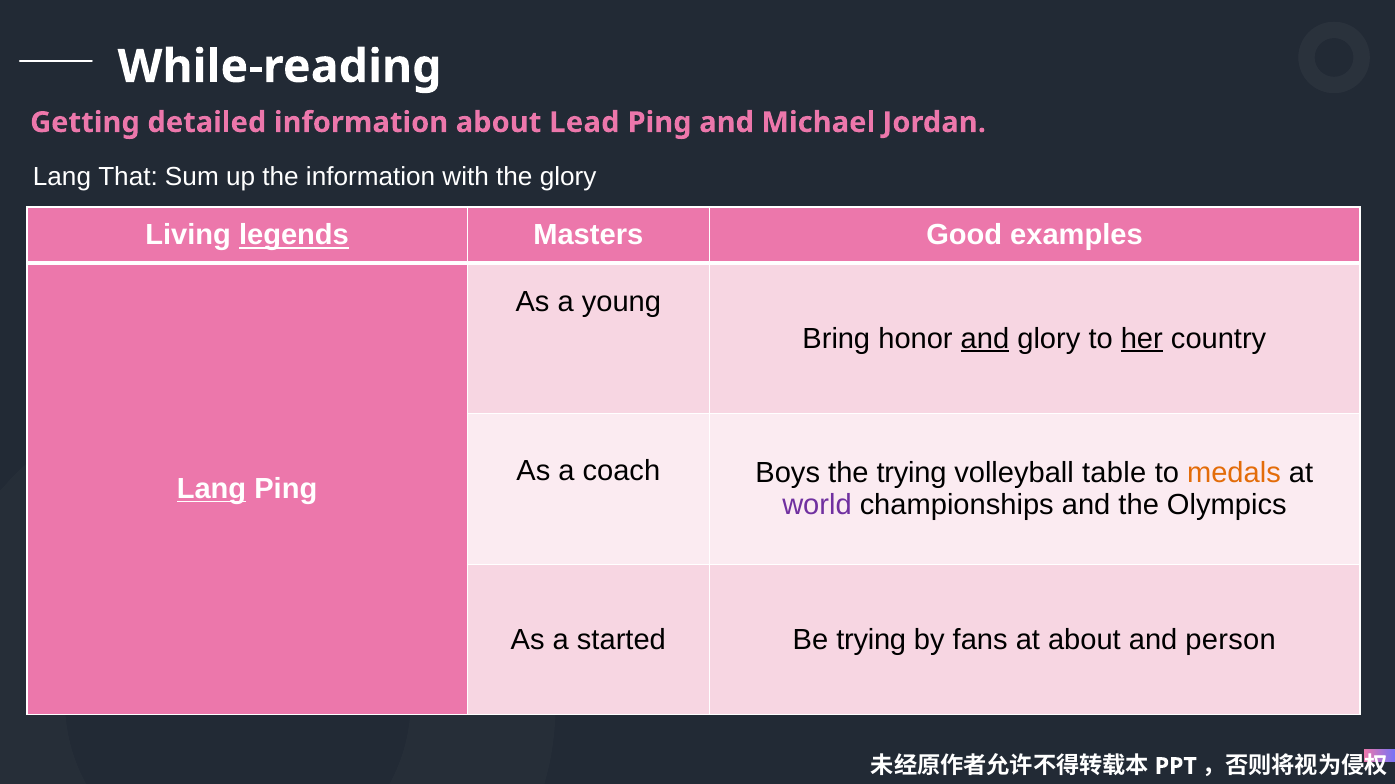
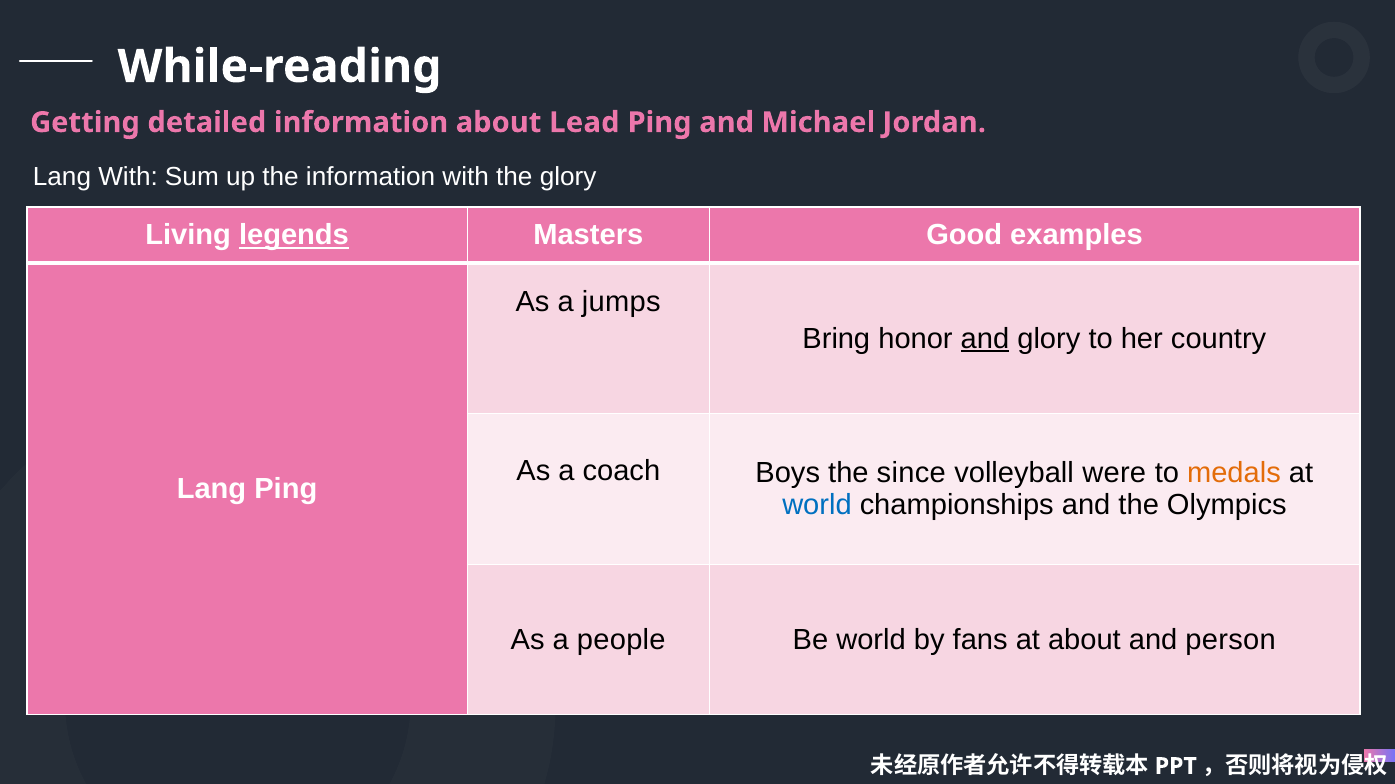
Lang That: That -> With
young: young -> jumps
her underline: present -> none
the trying: trying -> since
table: table -> were
Lang at (212, 490) underline: present -> none
world at (817, 506) colour: purple -> blue
started: started -> people
Be trying: trying -> world
